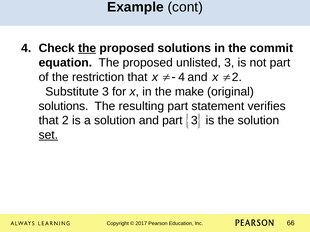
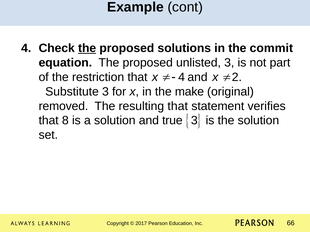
solutions at (63, 106): solutions -> removed
resulting part: part -> that
that 2: 2 -> 8
and part: part -> true
set underline: present -> none
